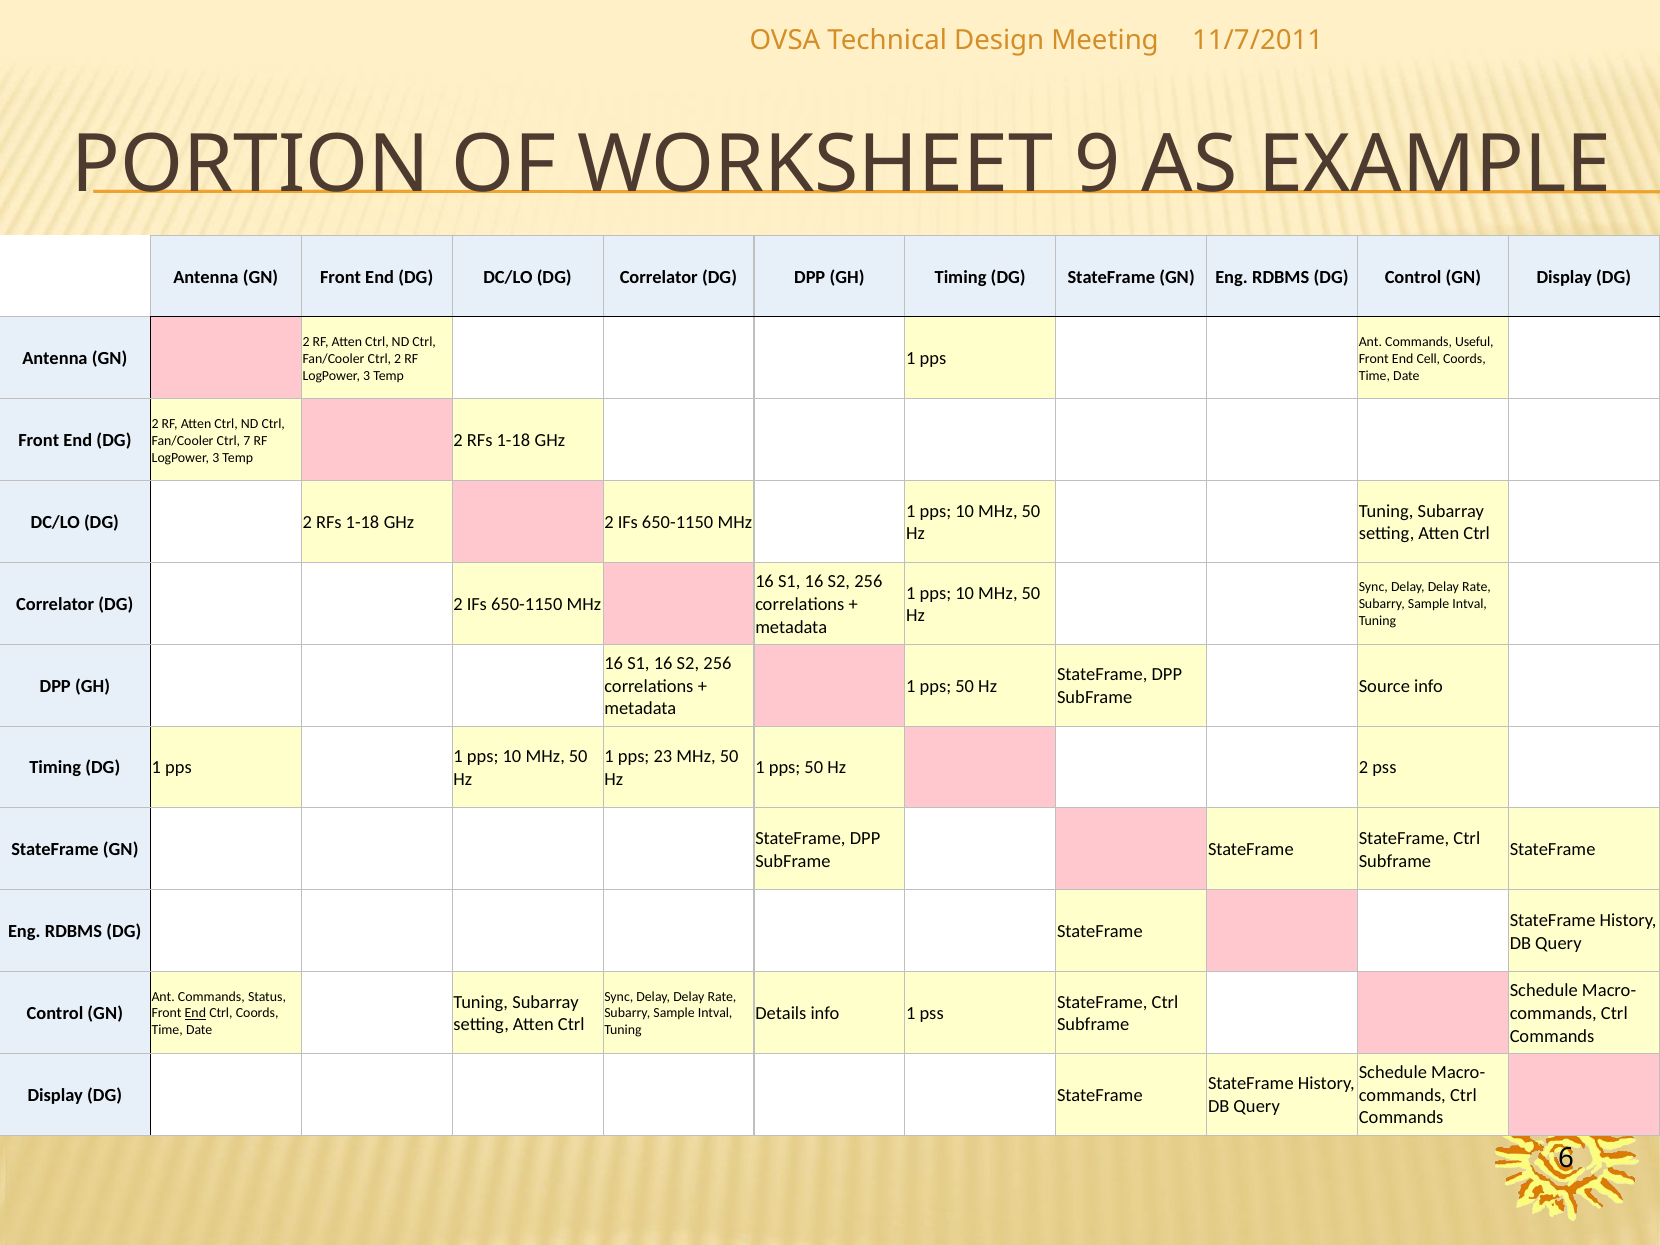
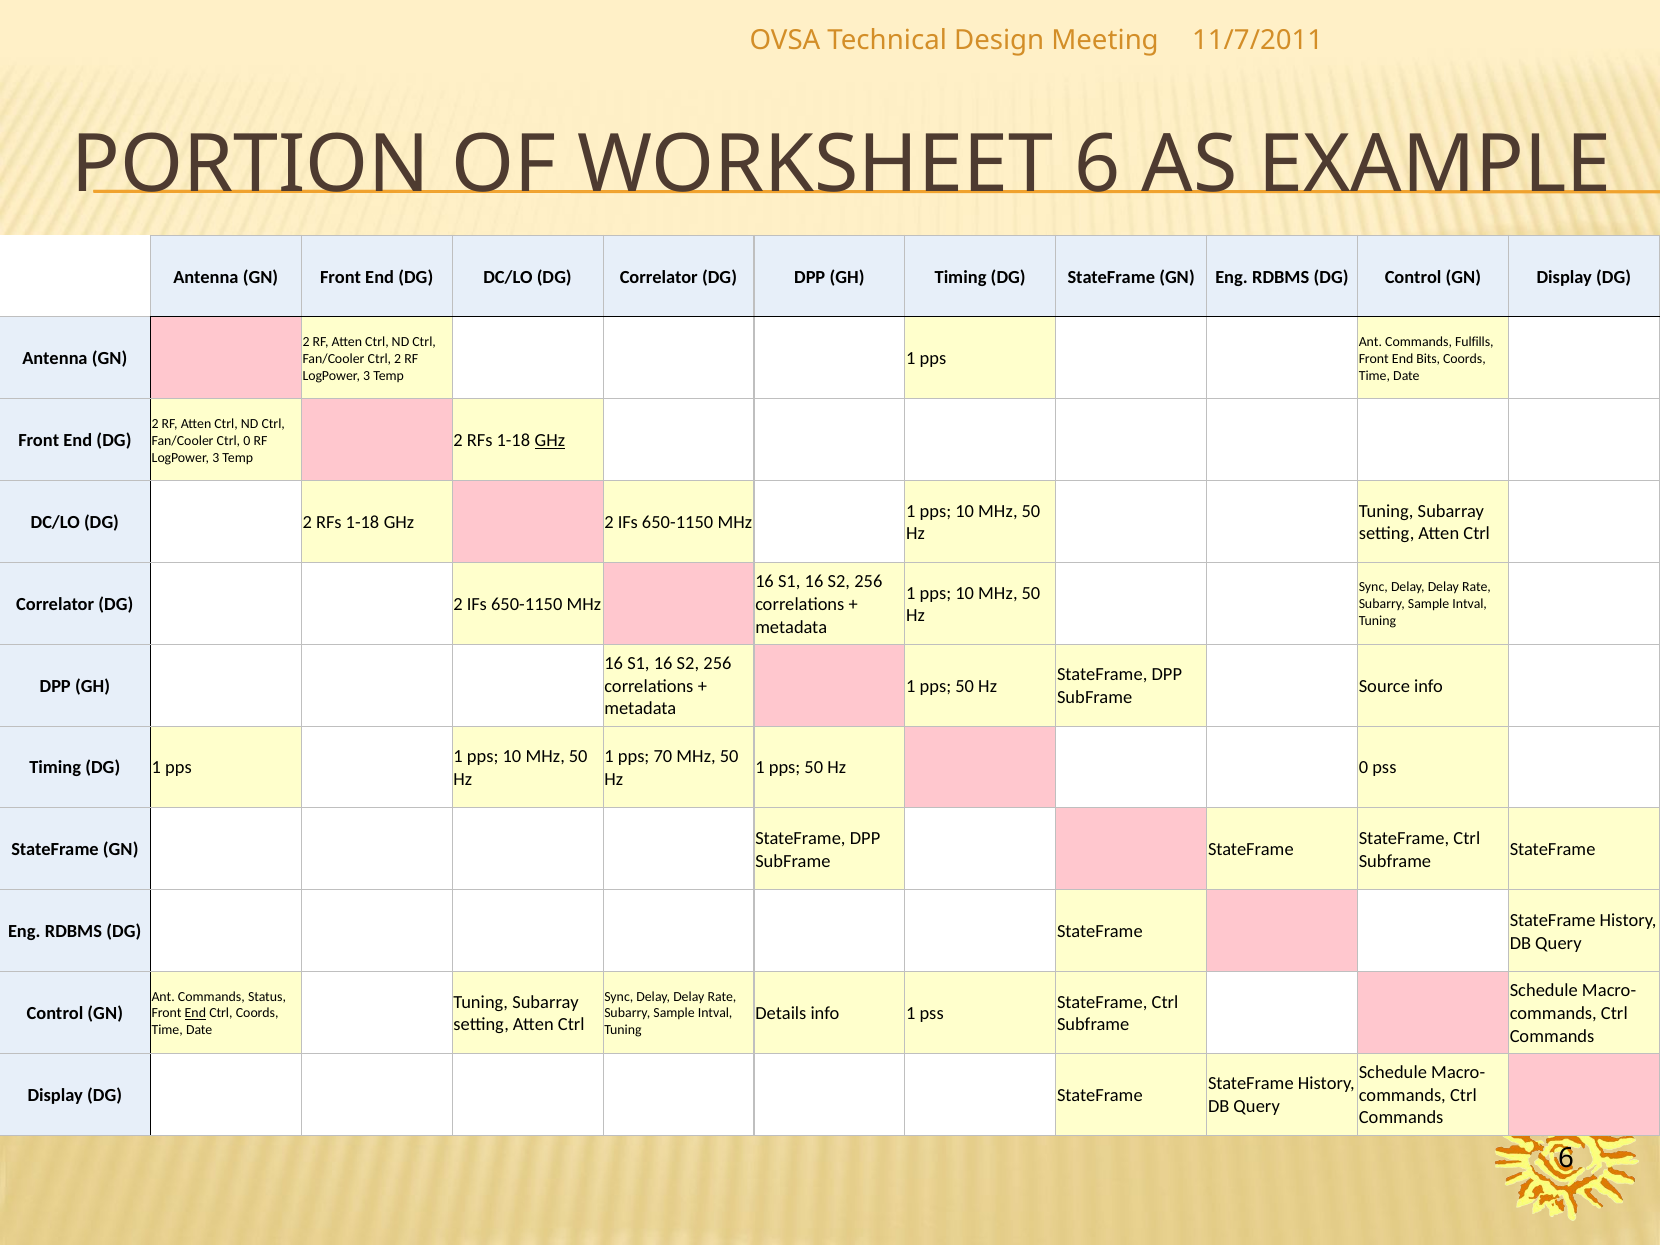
WORKSHEET 9: 9 -> 6
Useful: Useful -> Fulfills
Cell: Cell -> Bits
GHz at (550, 441) underline: none -> present
Ctrl 7: 7 -> 0
23: 23 -> 70
Hz 2: 2 -> 0
